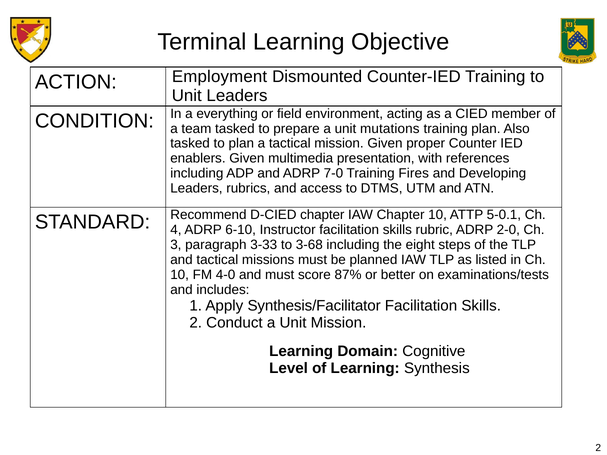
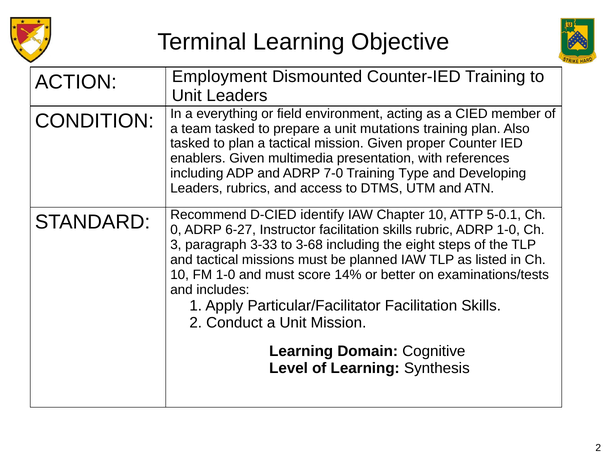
Fires: Fires -> Type
D-CIED chapter: chapter -> identify
4: 4 -> 0
6-10: 6-10 -> 6-27
ADRP 2-0: 2-0 -> 1-0
FM 4-0: 4-0 -> 1-0
87%: 87% -> 14%
Synthesis/Facilitator: Synthesis/Facilitator -> Particular/Facilitator
